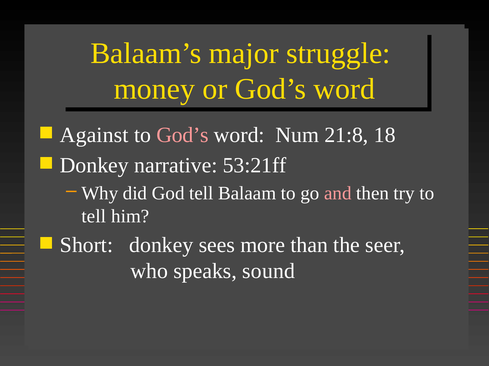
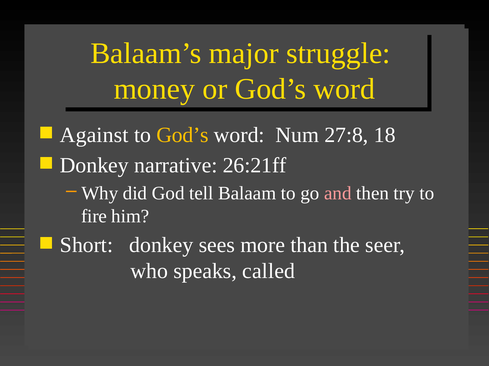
God’s at (183, 135) colour: pink -> yellow
21:8: 21:8 -> 27:8
53:21ff: 53:21ff -> 26:21ff
tell at (94, 217): tell -> fire
sound: sound -> called
